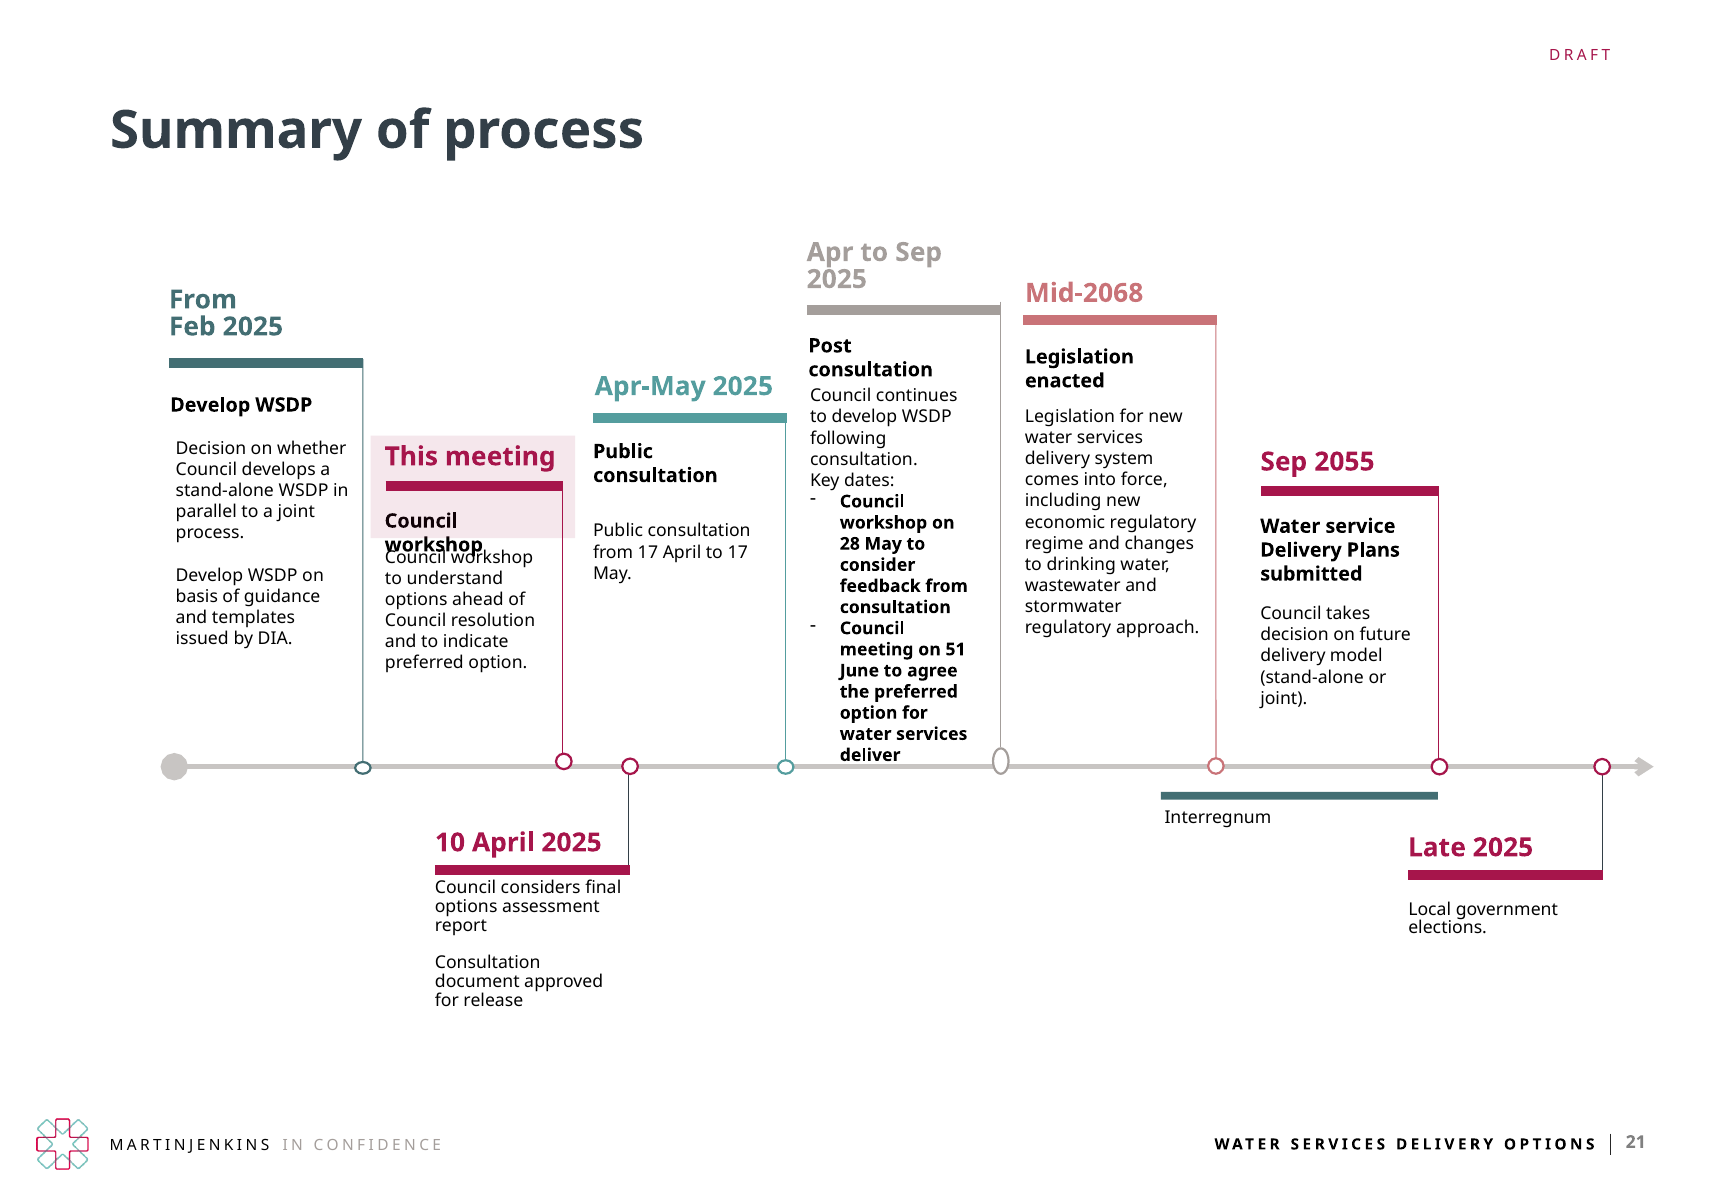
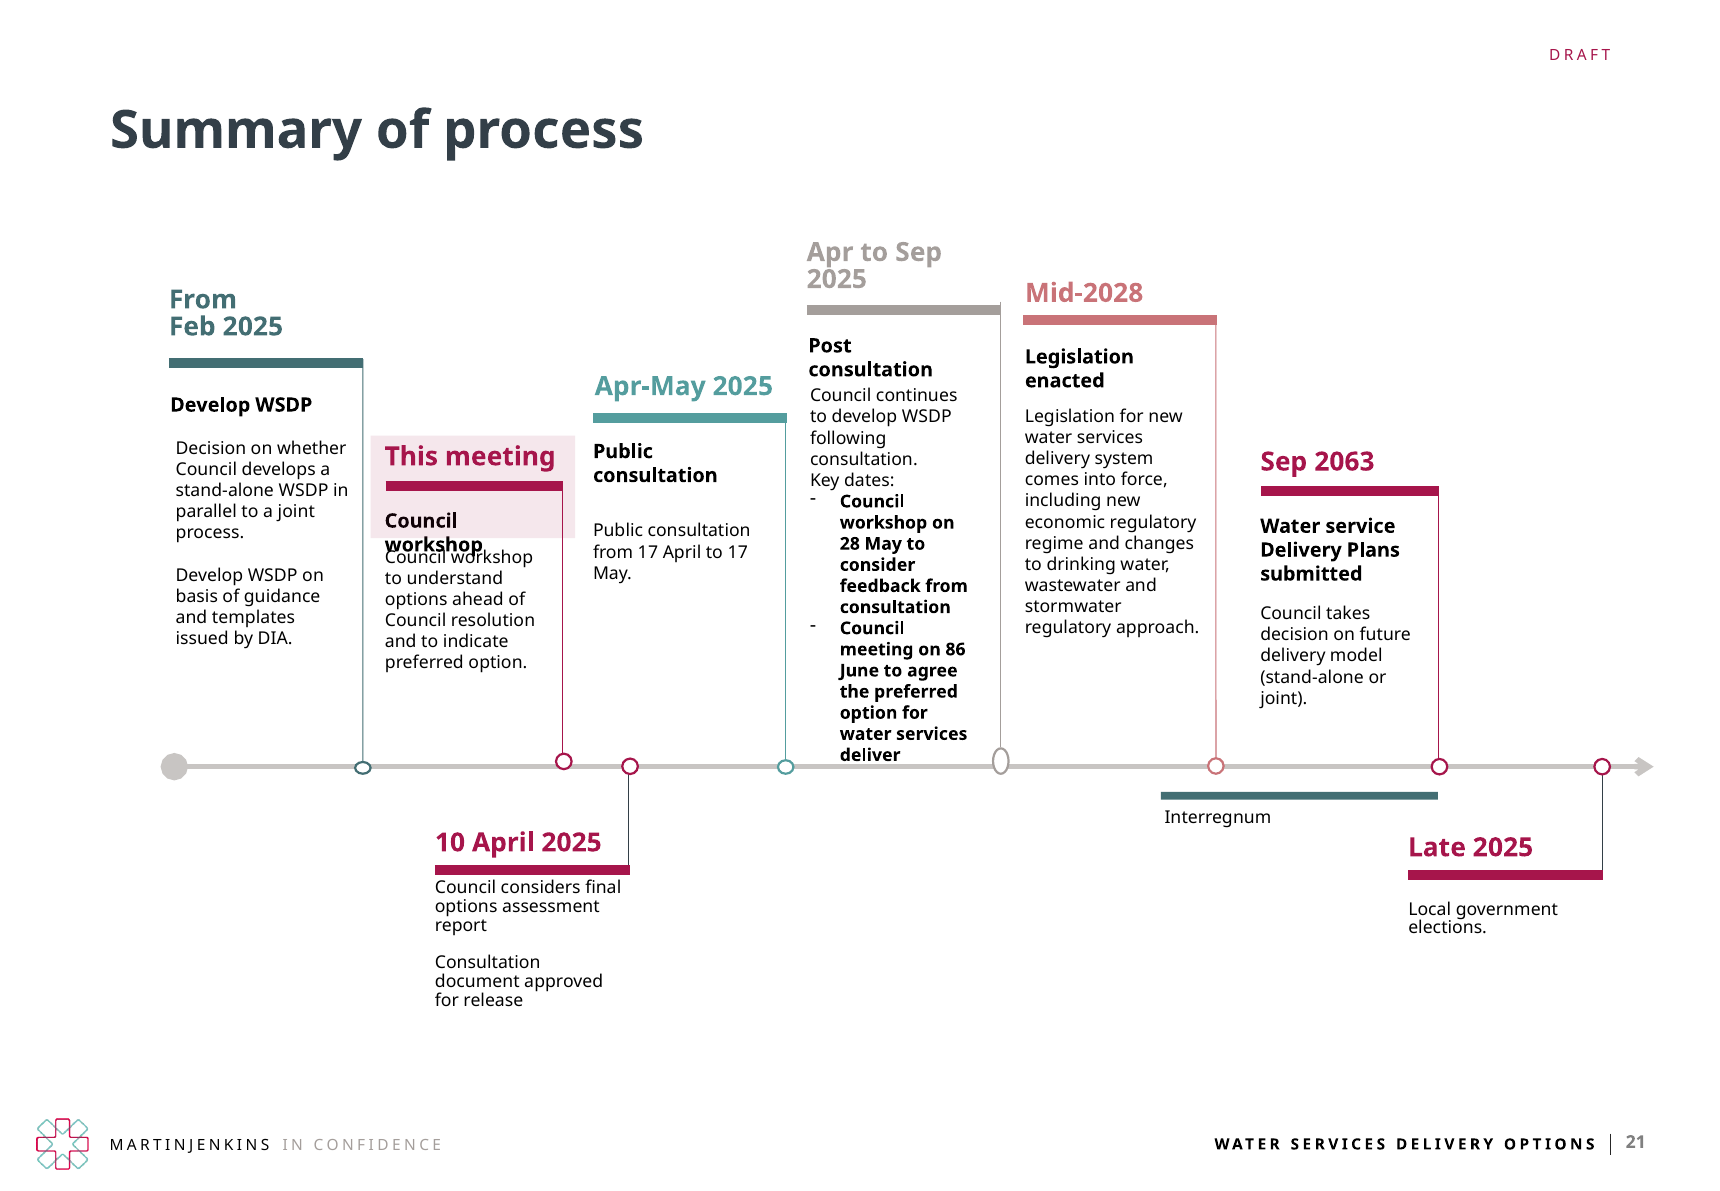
Mid-2068: Mid-2068 -> Mid-2028
2055: 2055 -> 2063
51: 51 -> 86
